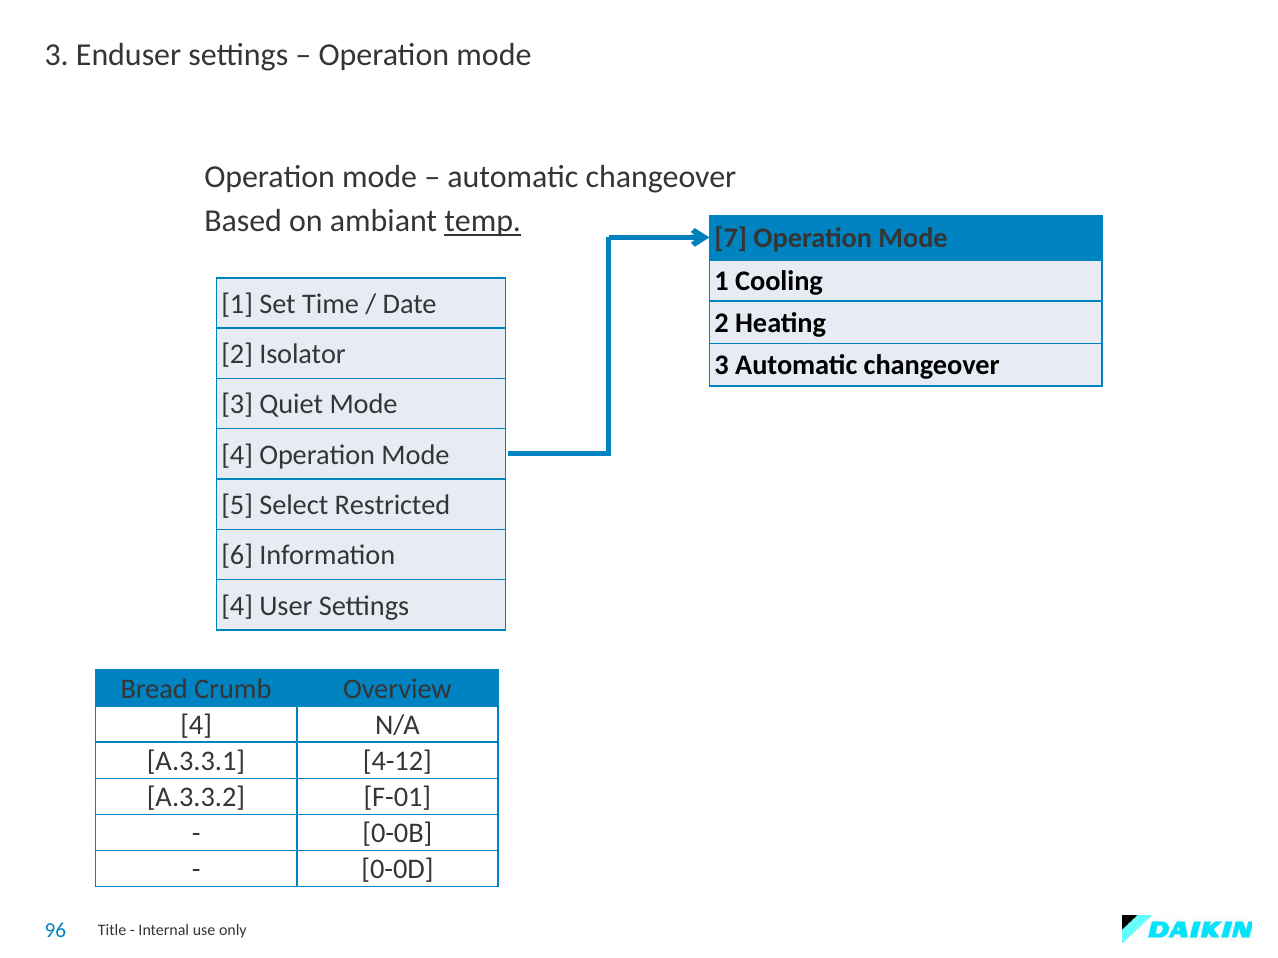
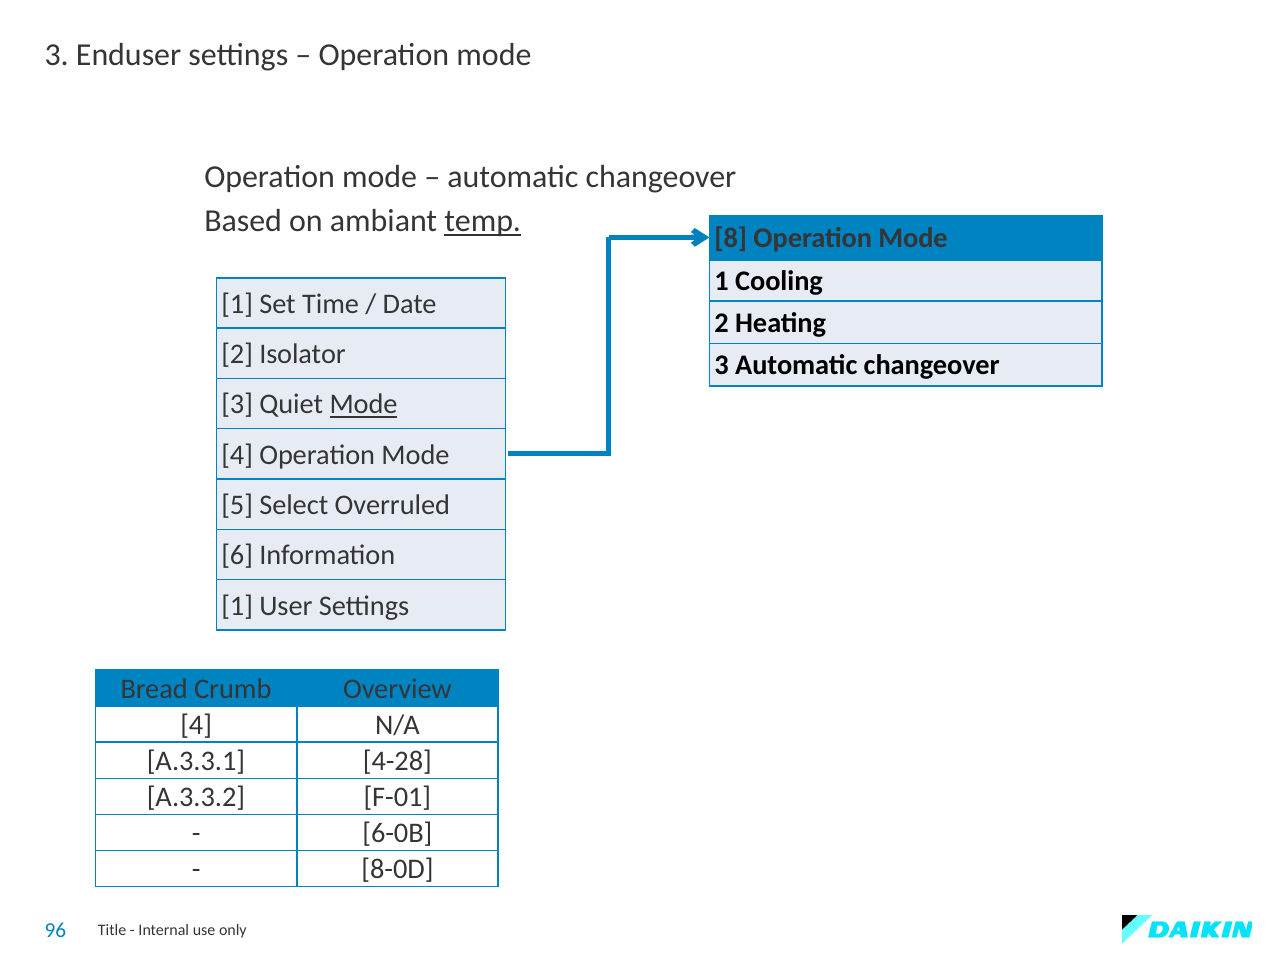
7: 7 -> 8
Mode at (364, 405) underline: none -> present
Restricted: Restricted -> Overruled
4 at (237, 606): 4 -> 1
4-12: 4-12 -> 4-28
0-0B: 0-0B -> 6-0B
0-0D: 0-0D -> 8-0D
